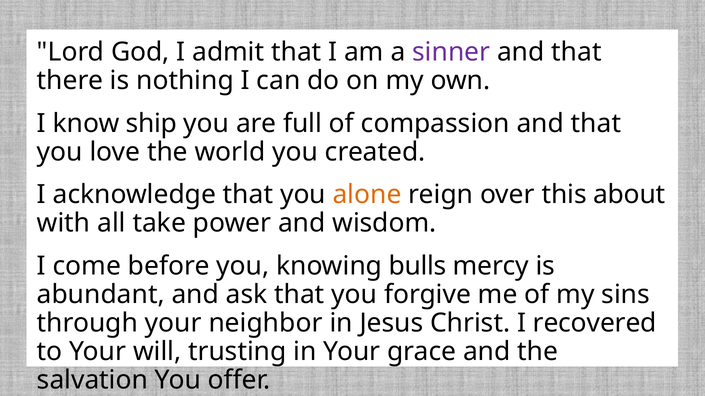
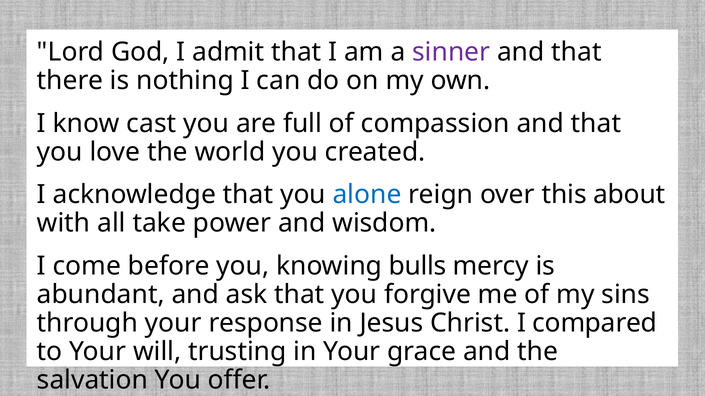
ship: ship -> cast
alone colour: orange -> blue
neighbor: neighbor -> response
recovered: recovered -> compared
